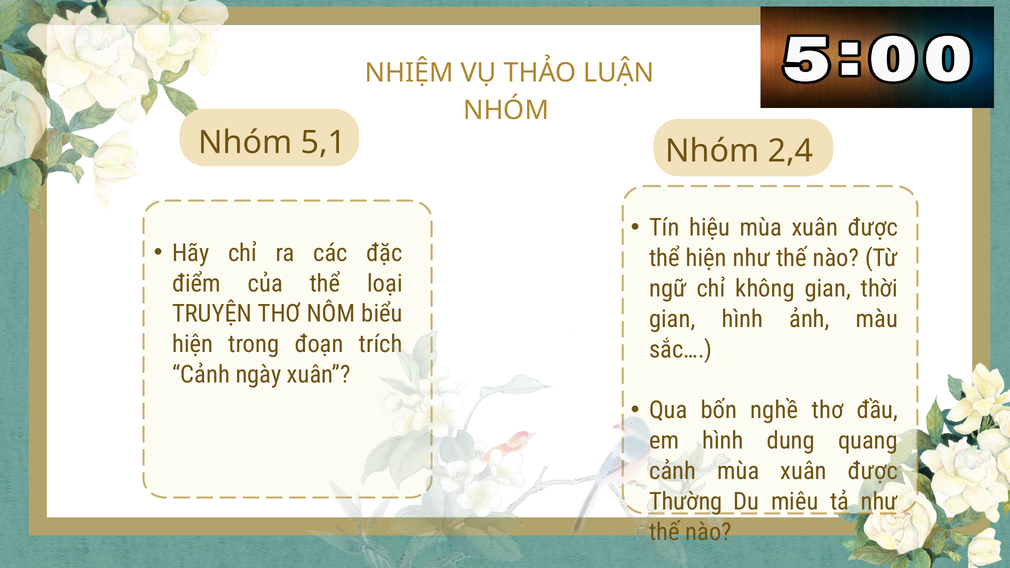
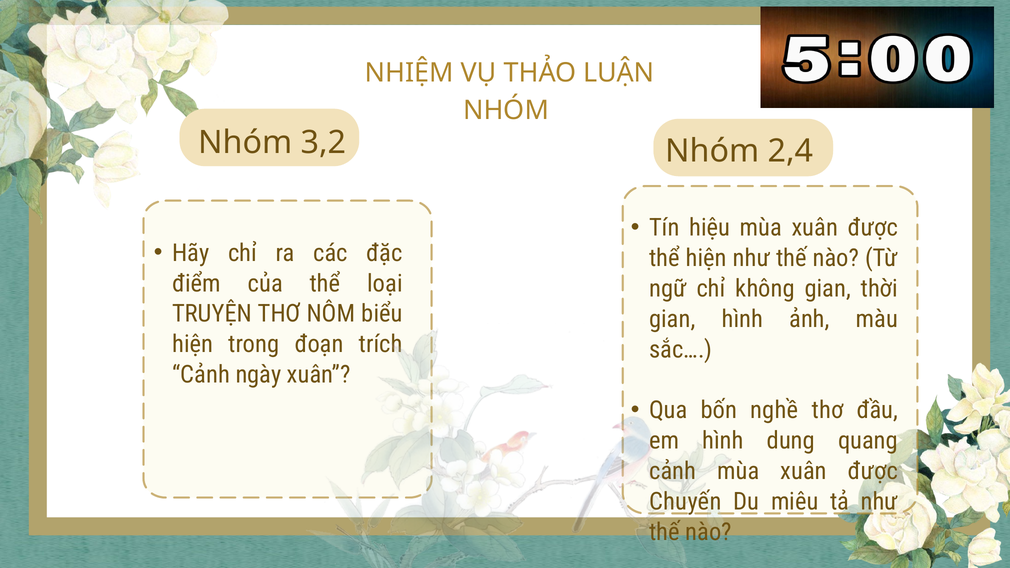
5,1: 5,1 -> 3,2
Thường: Thường -> Chuyến
